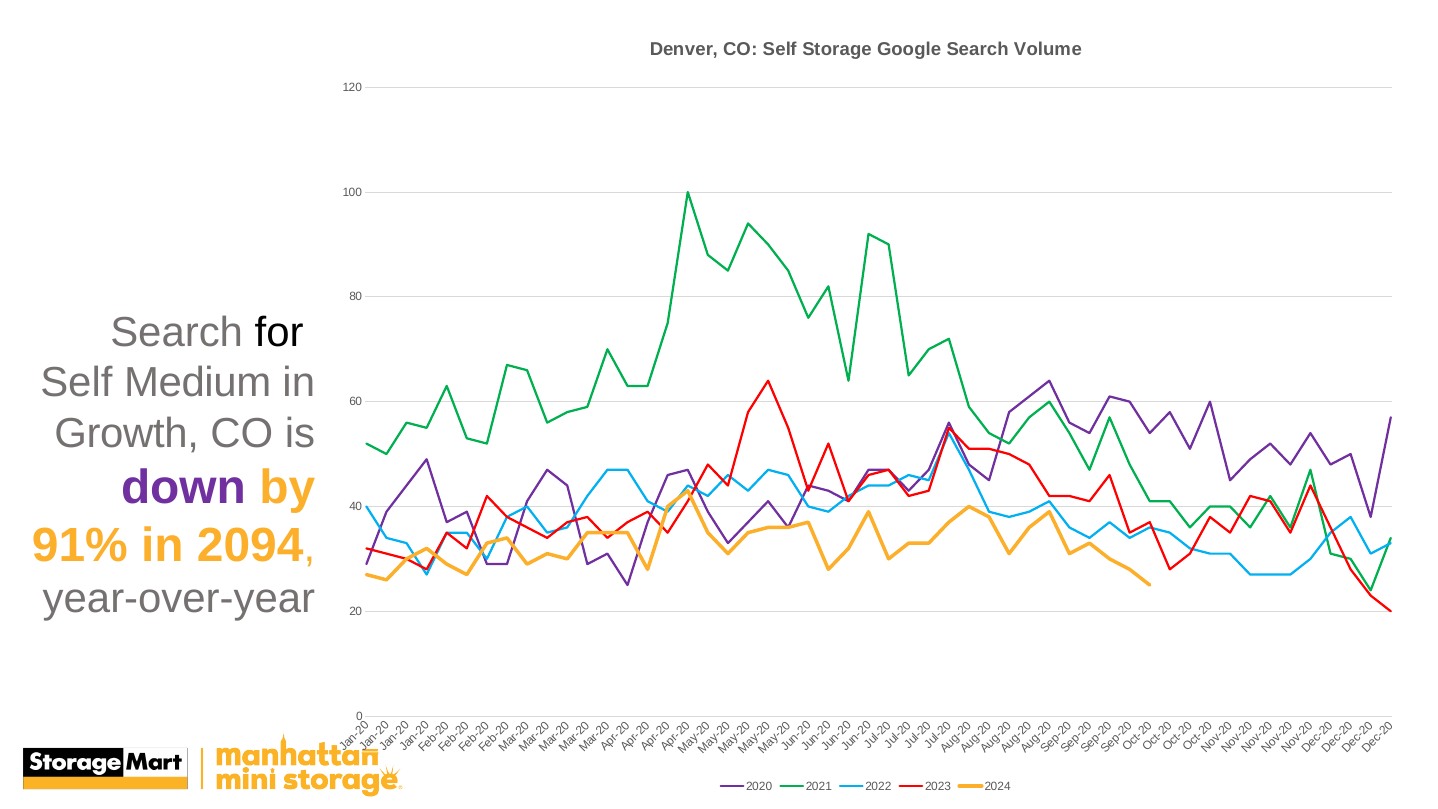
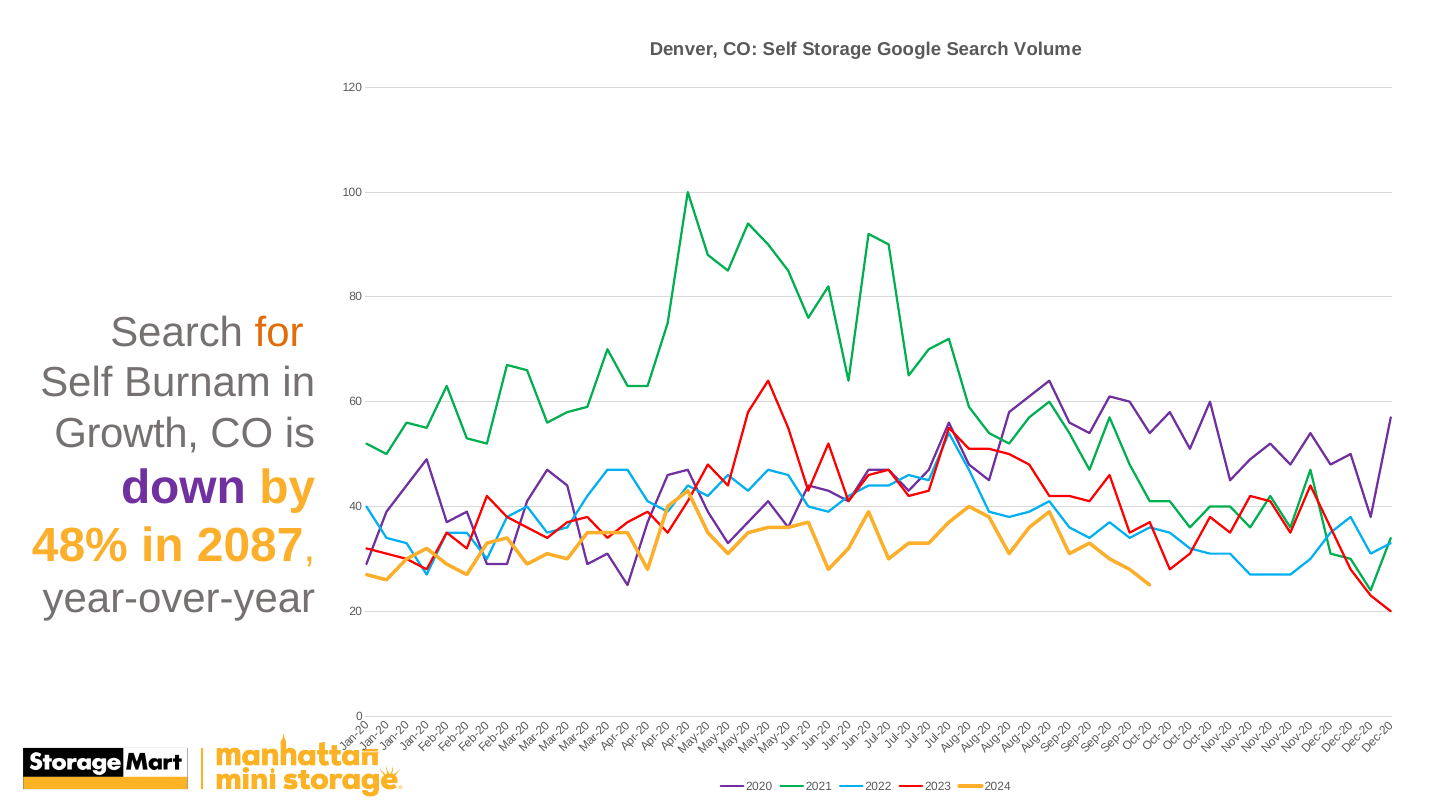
for colour: black -> orange
Medium: Medium -> Burnam
91%: 91% -> 48%
2094: 2094 -> 2087
